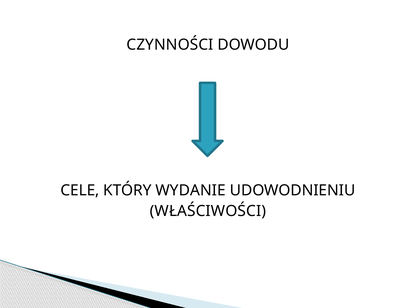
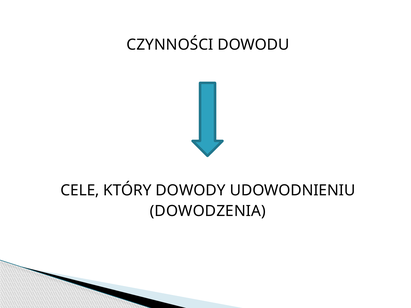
WYDANIE: WYDANIE -> DOWODY
WŁAŚCIWOŚCI: WŁAŚCIWOŚCI -> DOWODZENIA
